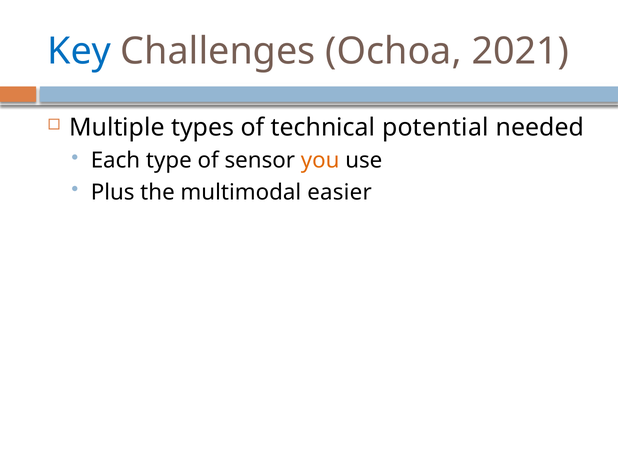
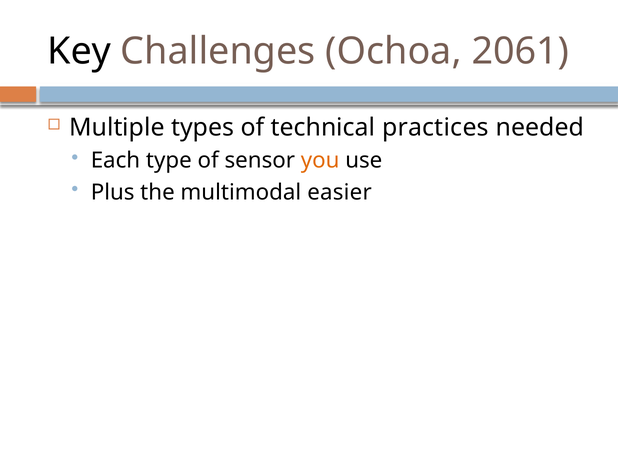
Key colour: blue -> black
2021: 2021 -> 2061
potential: potential -> practices
